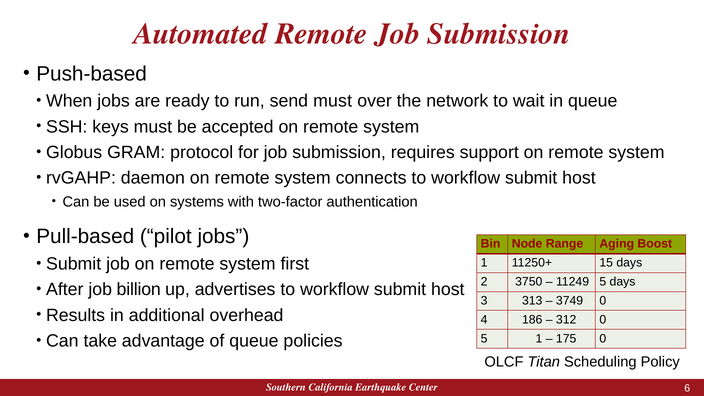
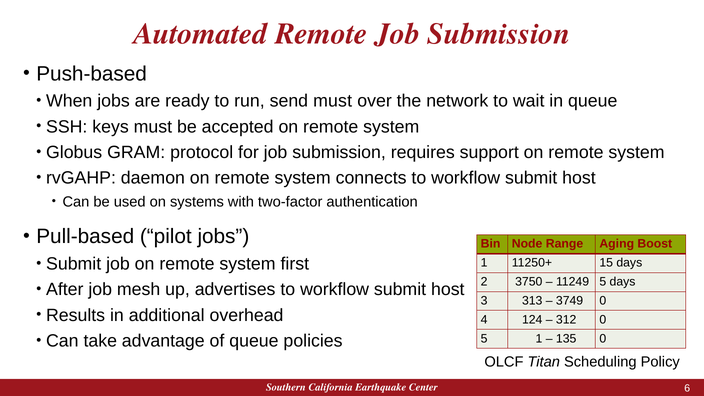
billion: billion -> mesh
186: 186 -> 124
175: 175 -> 135
